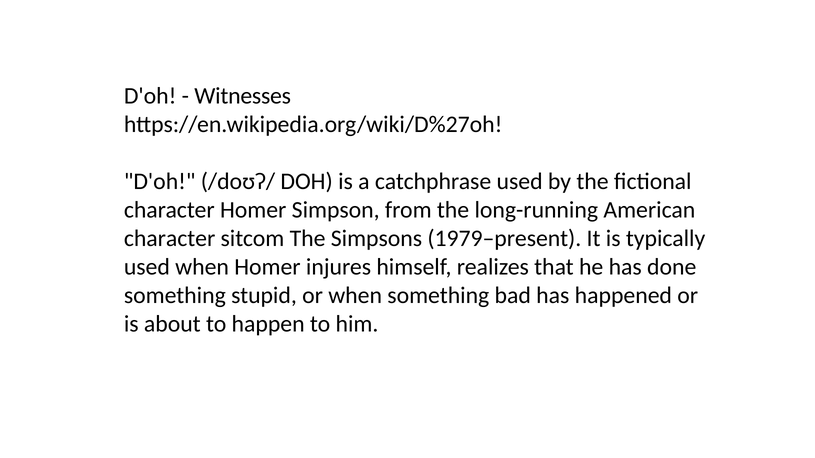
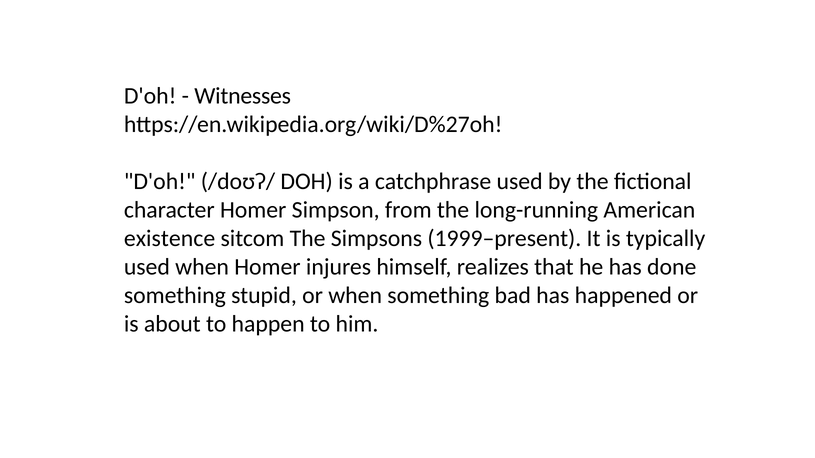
character at (170, 238): character -> existence
1979–present: 1979–present -> 1999–present
